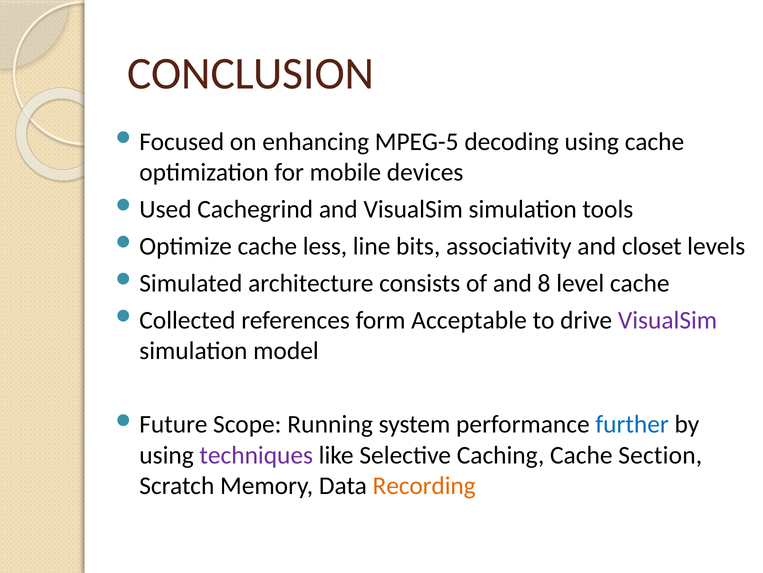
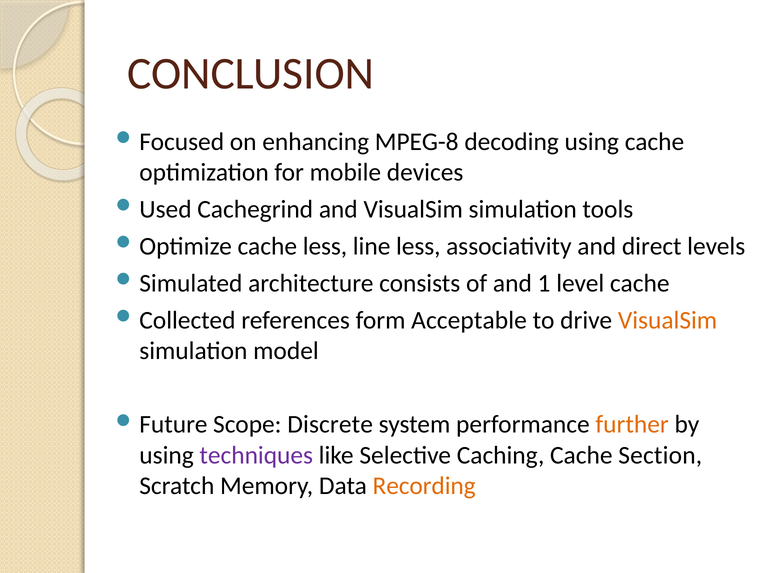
MPEG-5: MPEG-5 -> MPEG-8
line bits: bits -> less
closet: closet -> direct
8: 8 -> 1
VisualSim at (668, 320) colour: purple -> orange
Running: Running -> Discrete
further colour: blue -> orange
